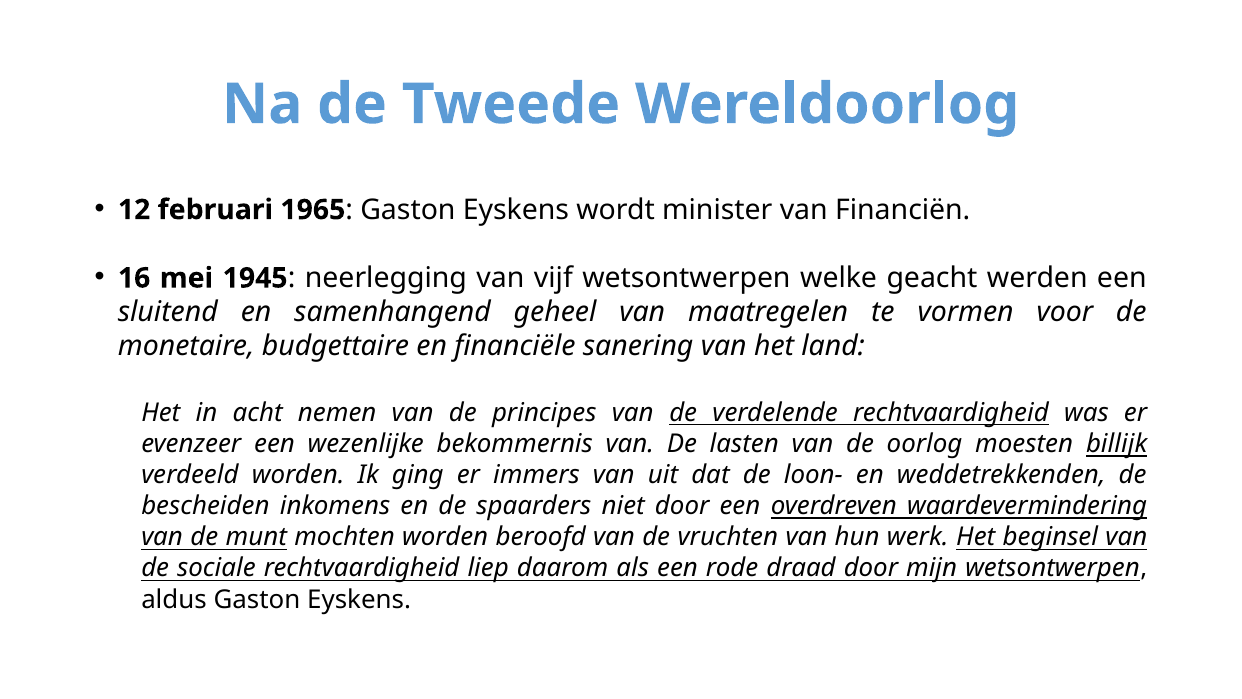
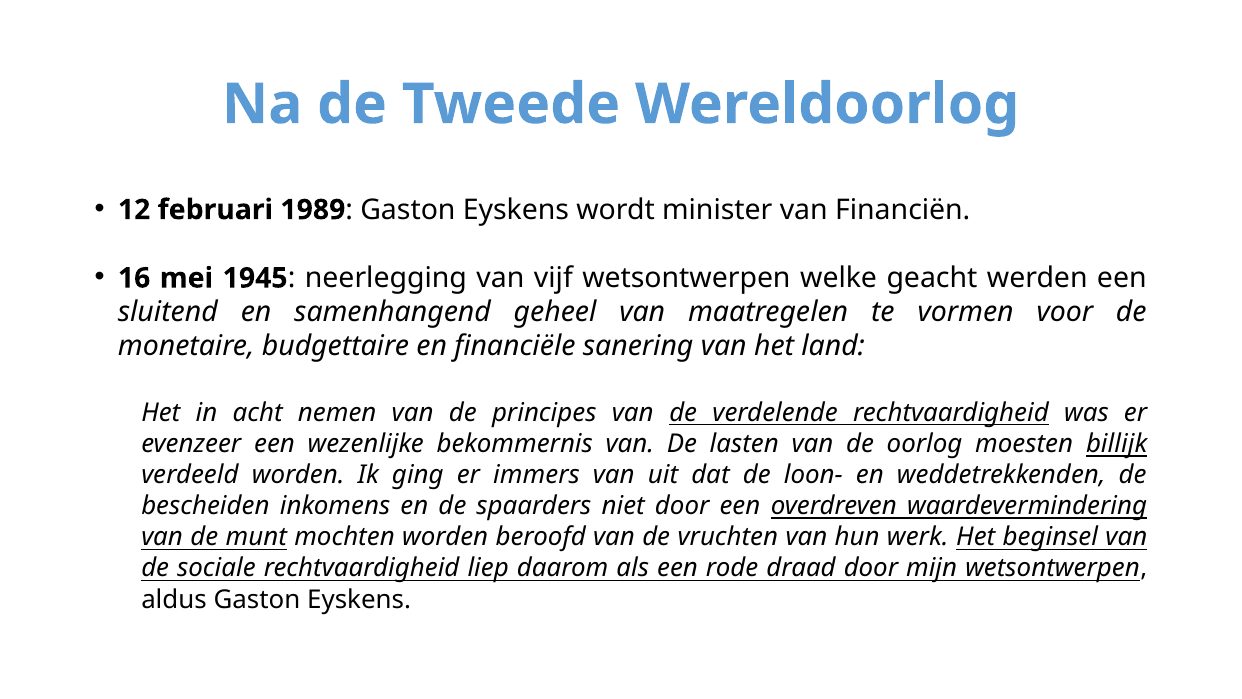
1965: 1965 -> 1989
